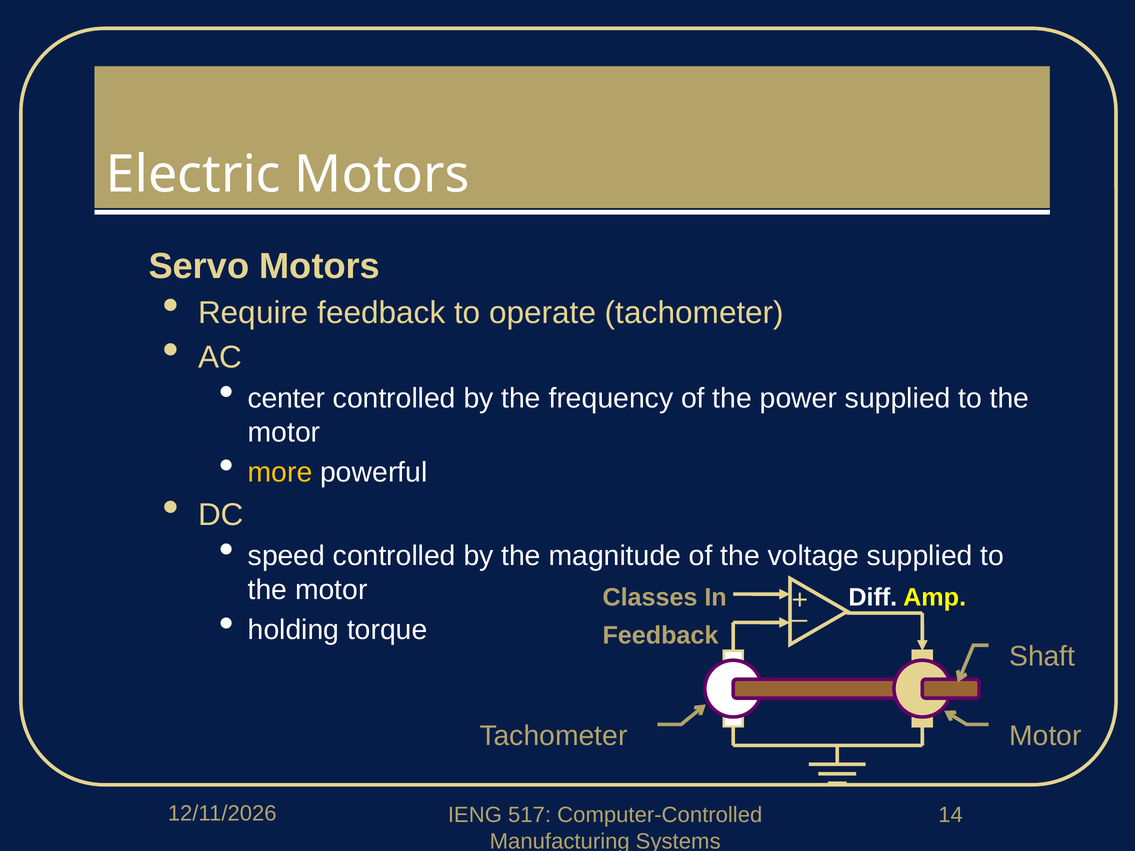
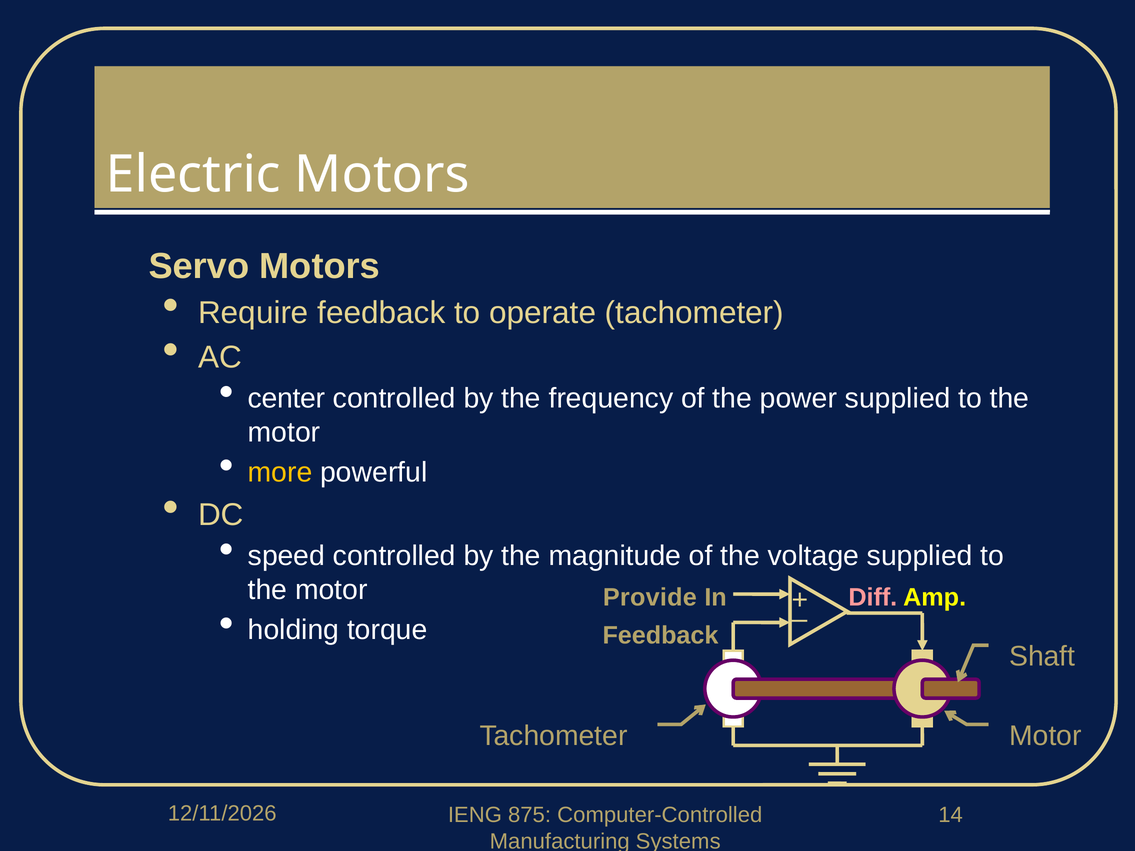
Classes: Classes -> Provide
Diff colour: white -> pink
517: 517 -> 875
